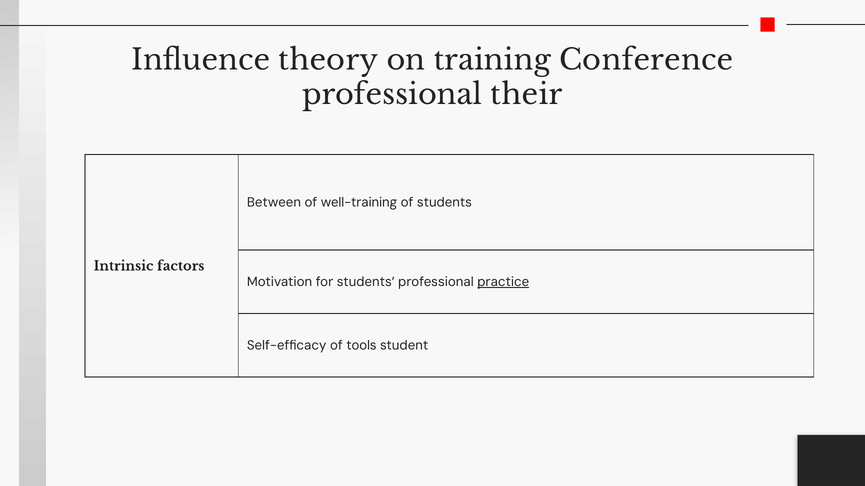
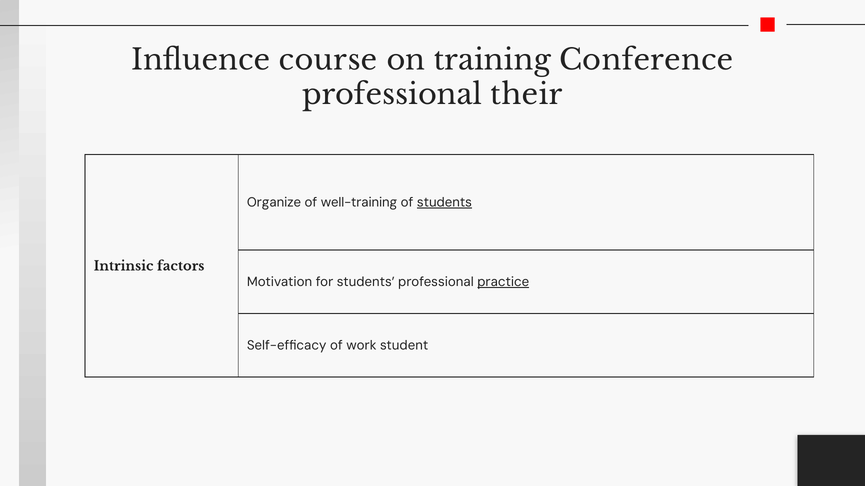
theory: theory -> course
Between: Between -> Organize
students at (444, 203) underline: none -> present
tools: tools -> work
